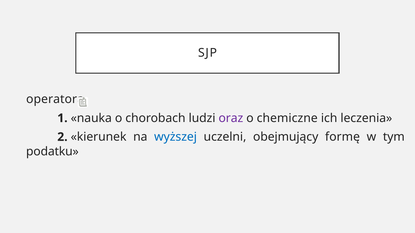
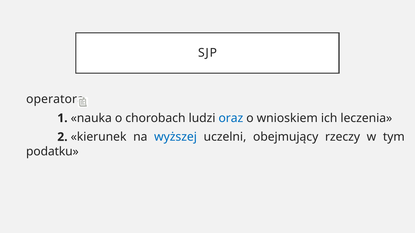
oraz colour: purple -> blue
chemiczne: chemiczne -> wnioskiem
formę: formę -> rzeczy
